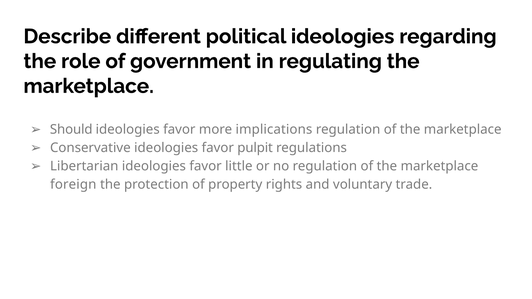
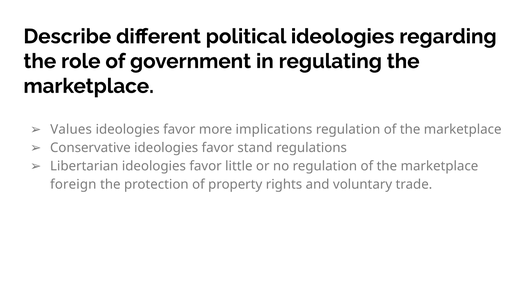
Should: Should -> Values
pulpit: pulpit -> stand
